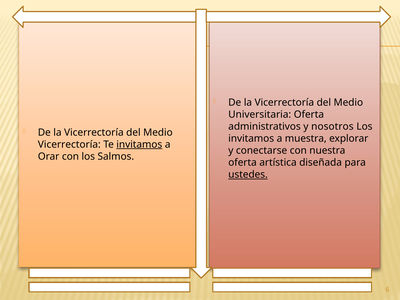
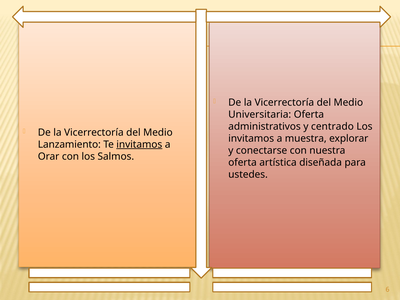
nosotros: nosotros -> centrado
Vicerrectoría at (69, 144): Vicerrectoría -> Lanzamiento
ustedes underline: present -> none
